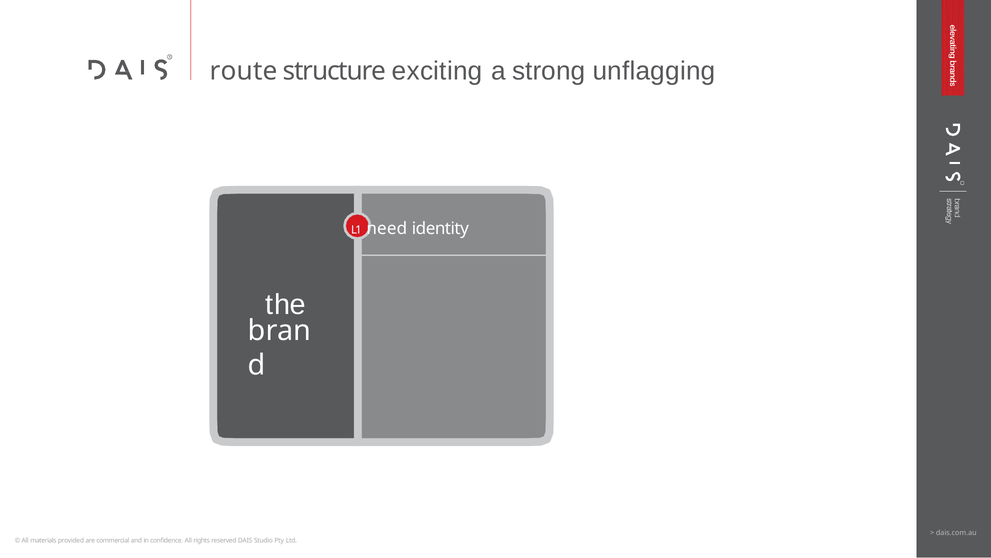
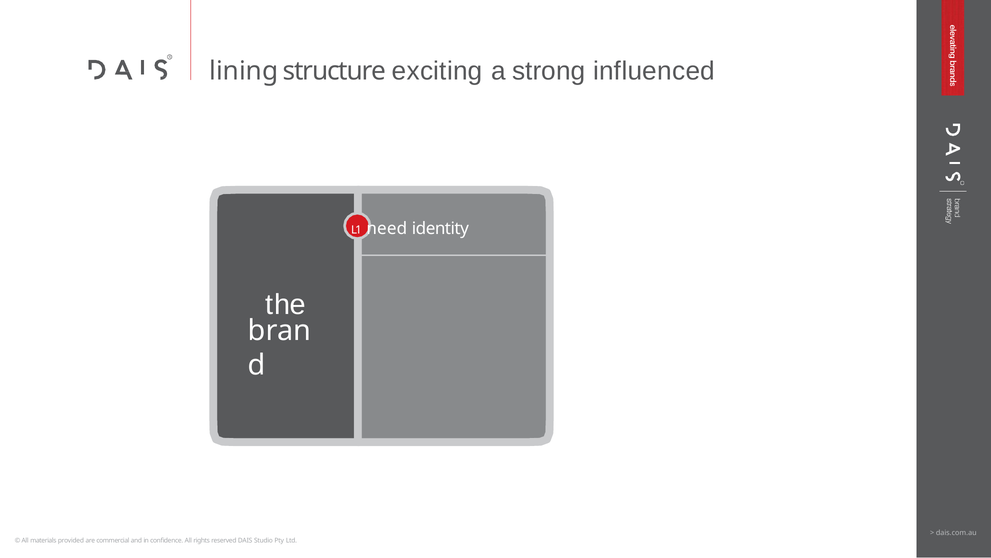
route: route -> lining
unflagging: unflagging -> influenced
